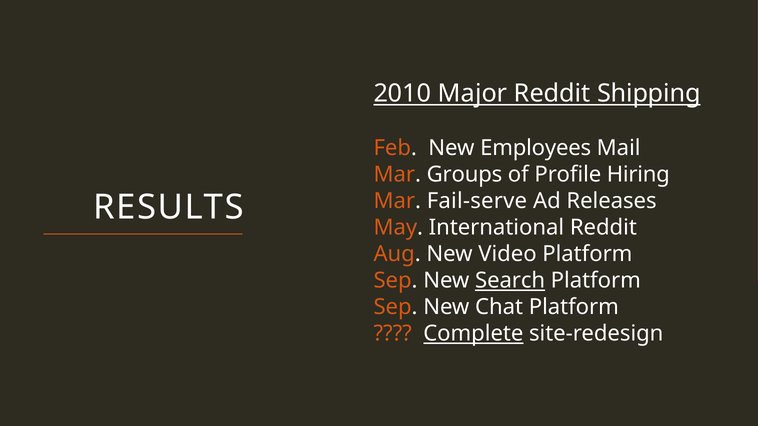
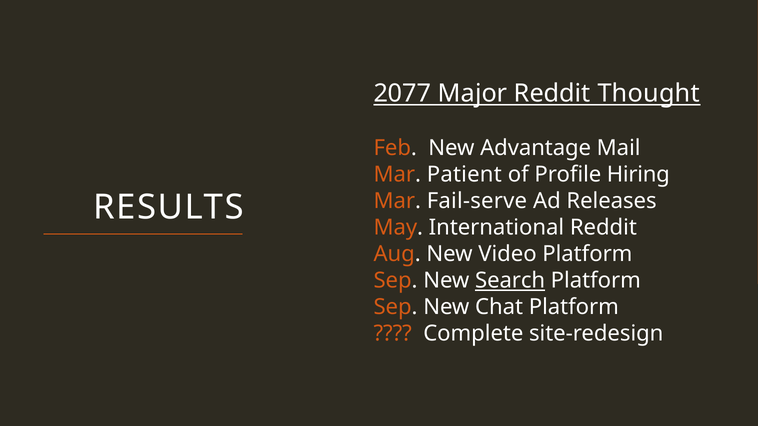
2010: 2010 -> 2077
Shipping: Shipping -> Thought
Employees: Employees -> Advantage
Groups: Groups -> Patient
Complete underline: present -> none
